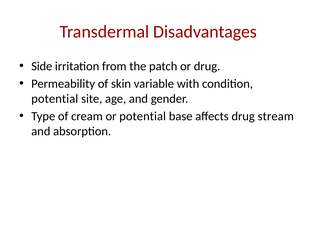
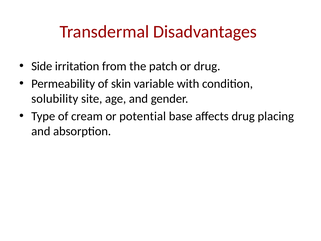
potential at (55, 99): potential -> solubility
stream: stream -> placing
